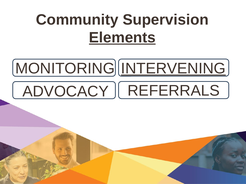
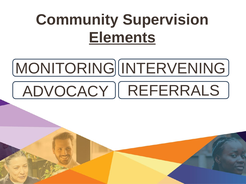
INTERVENING underline: present -> none
